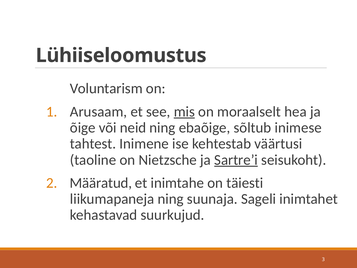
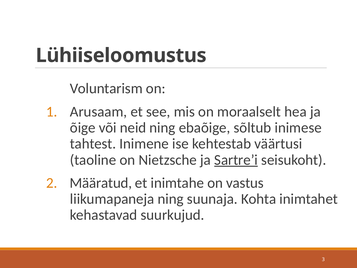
mis underline: present -> none
täiesti: täiesti -> vastus
Sageli: Sageli -> Kohta
